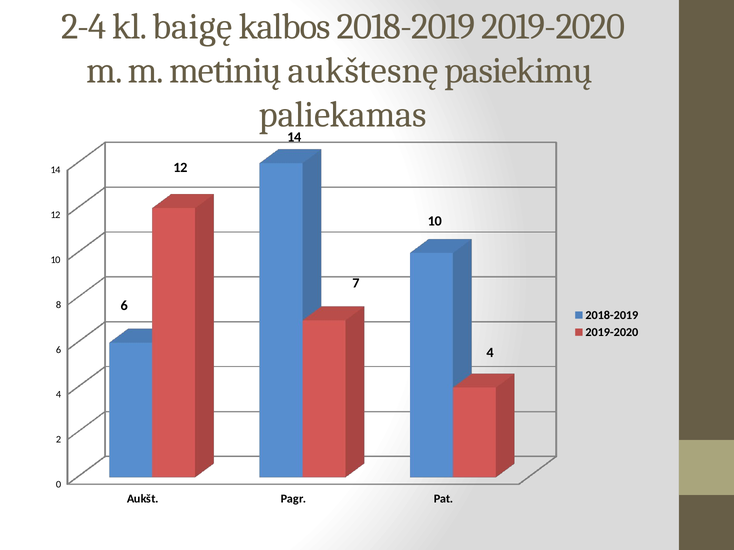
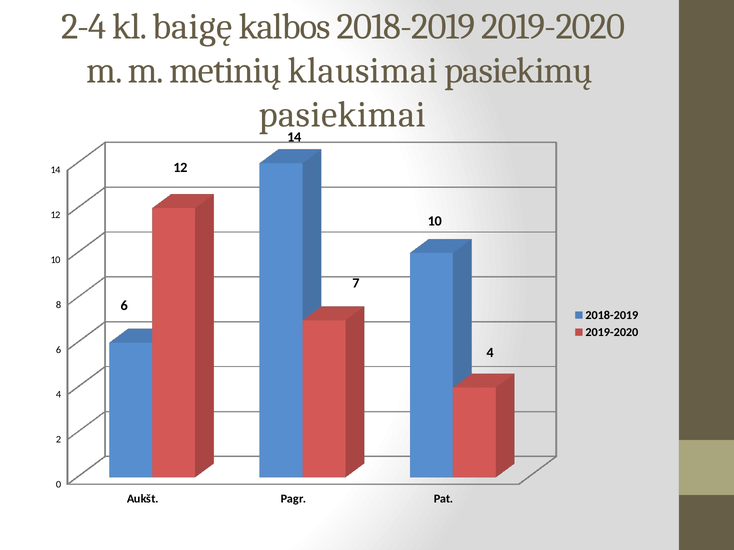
aukštesnę: aukštesnę -> klausimai
paliekamas: paliekamas -> pasiekimai
